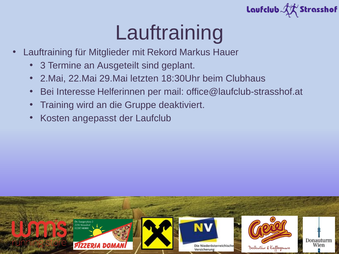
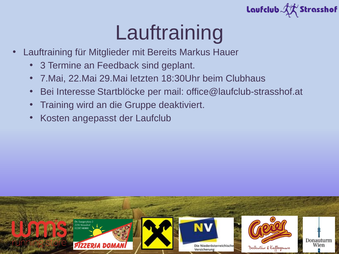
Rekord: Rekord -> Bereits
Ausgeteilt: Ausgeteilt -> Feedback
2.Mai: 2.Mai -> 7.Mai
Helferinnen: Helferinnen -> Startblöcke
